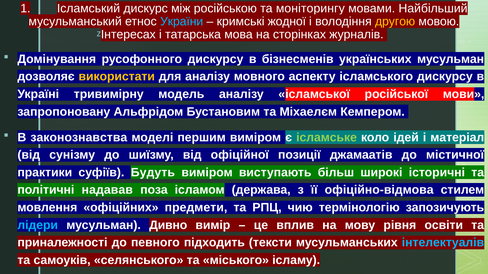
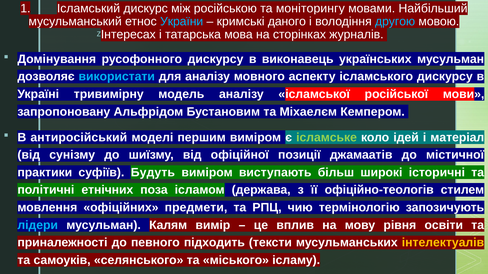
жодної: жодної -> даного
другою colour: yellow -> light blue
бізнесменів: бізнесменів -> виконавець
використати colour: yellow -> light blue
законознавства: законознавства -> антиросійський
надавав: надавав -> етнічних
офіційно-відмова: офіційно-відмова -> офіційно-теологів
Дивно: Дивно -> Калям
інтелектуалів colour: light blue -> yellow
